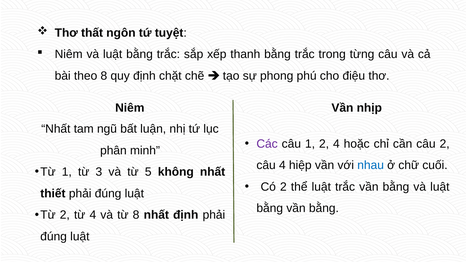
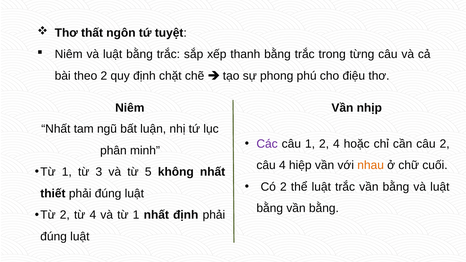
theo 8: 8 -> 2
nhau colour: blue -> orange
và từ 8: 8 -> 1
